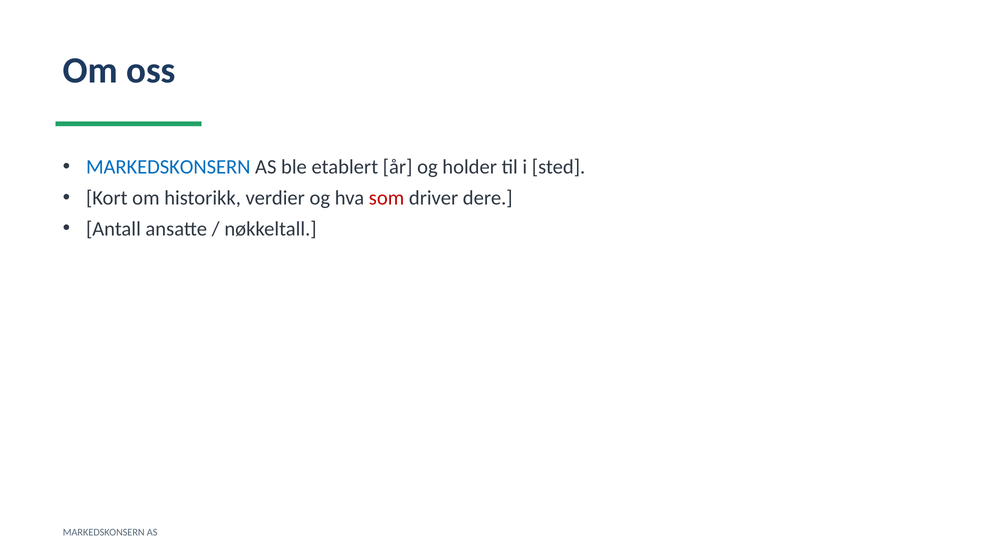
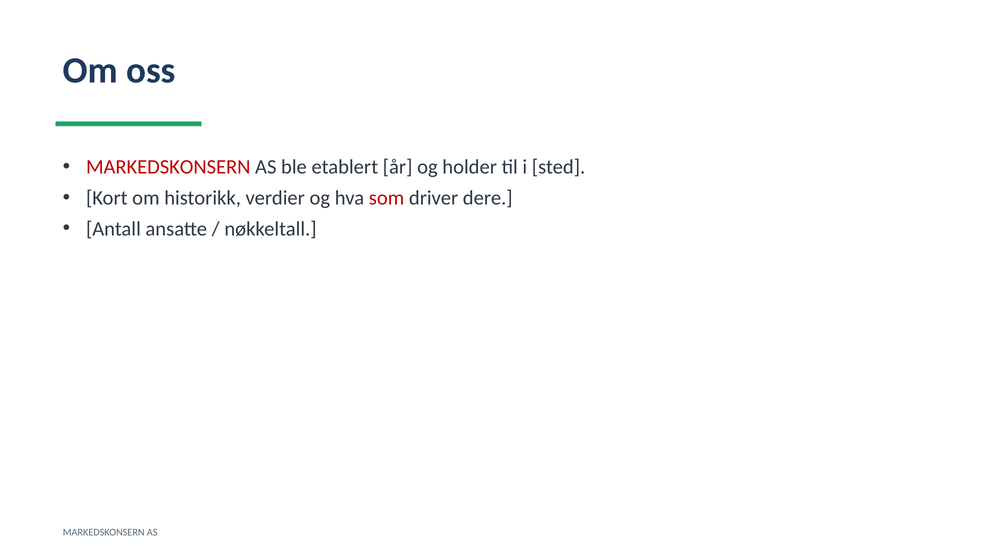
MARKEDSKONSERN at (168, 167) colour: blue -> red
